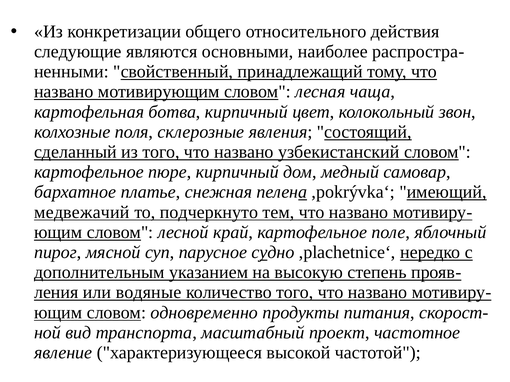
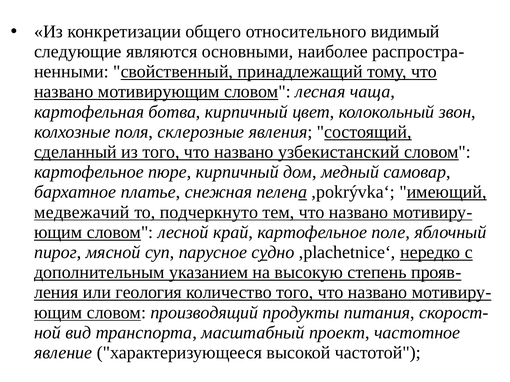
действия: действия -> видимый
водяные: водяные -> геология
одновременно: одновременно -> производящий
